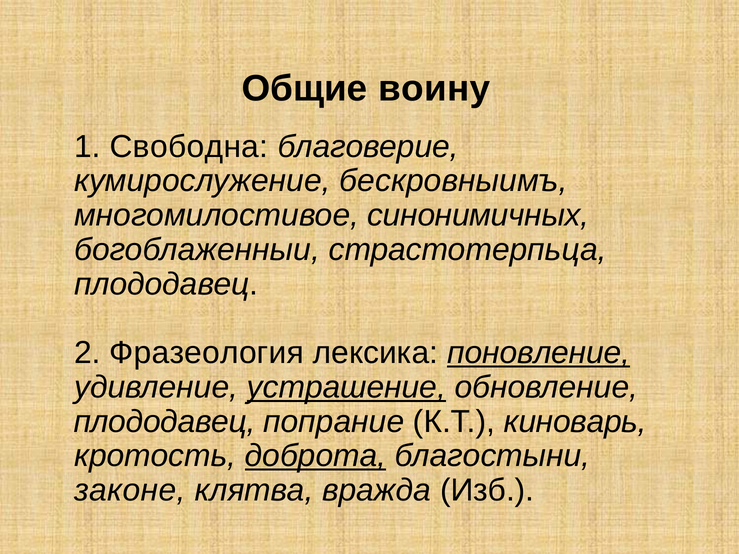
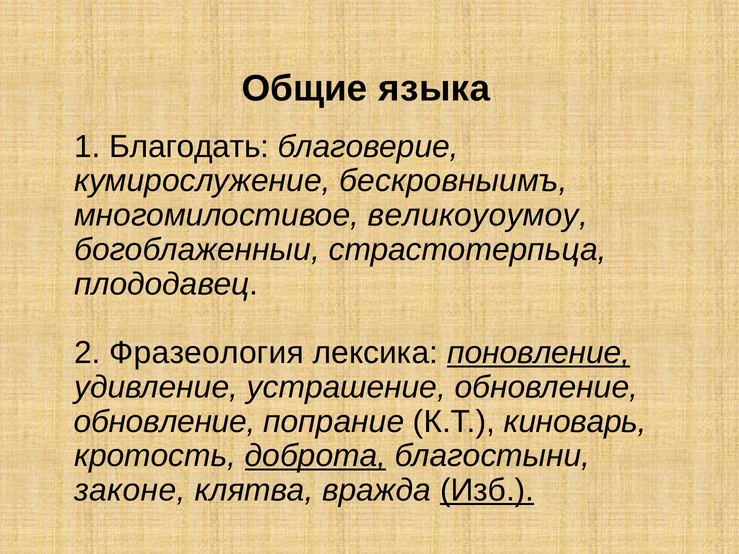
воину: воину -> языка
Свободна: Свободна -> Благодать
синонимичных: синонимичных -> великоуоумоу
устрашение underline: present -> none
плододавец at (165, 422): плододавец -> обновление
Изб underline: none -> present
